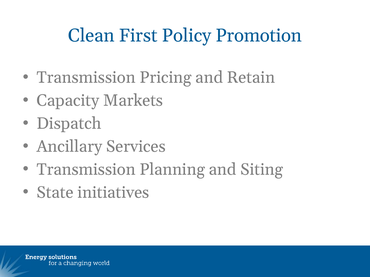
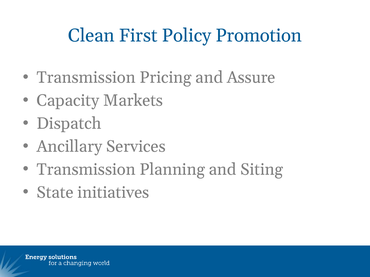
Retain: Retain -> Assure
